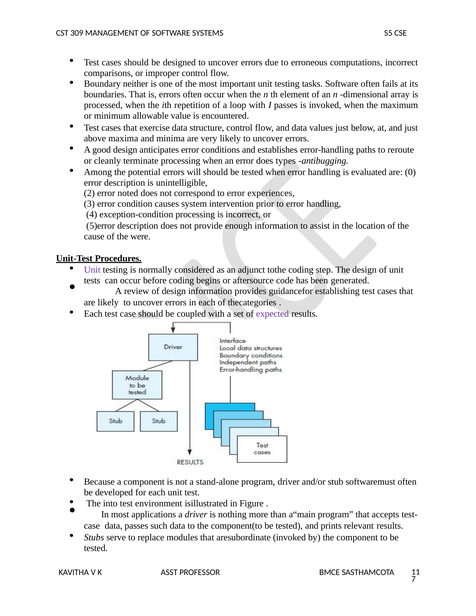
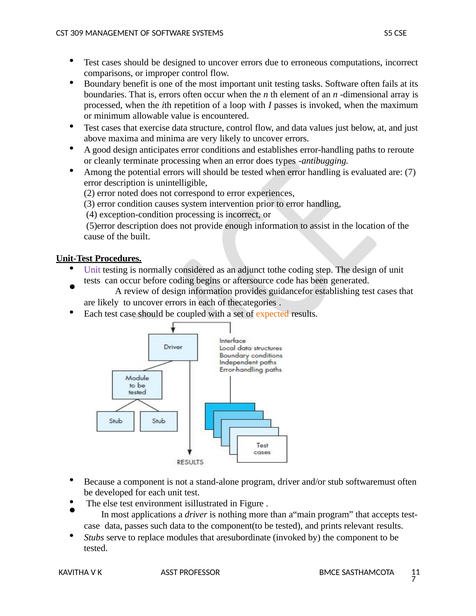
neither: neither -> benefit
are 0: 0 -> 7
were: were -> built
expected colour: purple -> orange
into: into -> else
